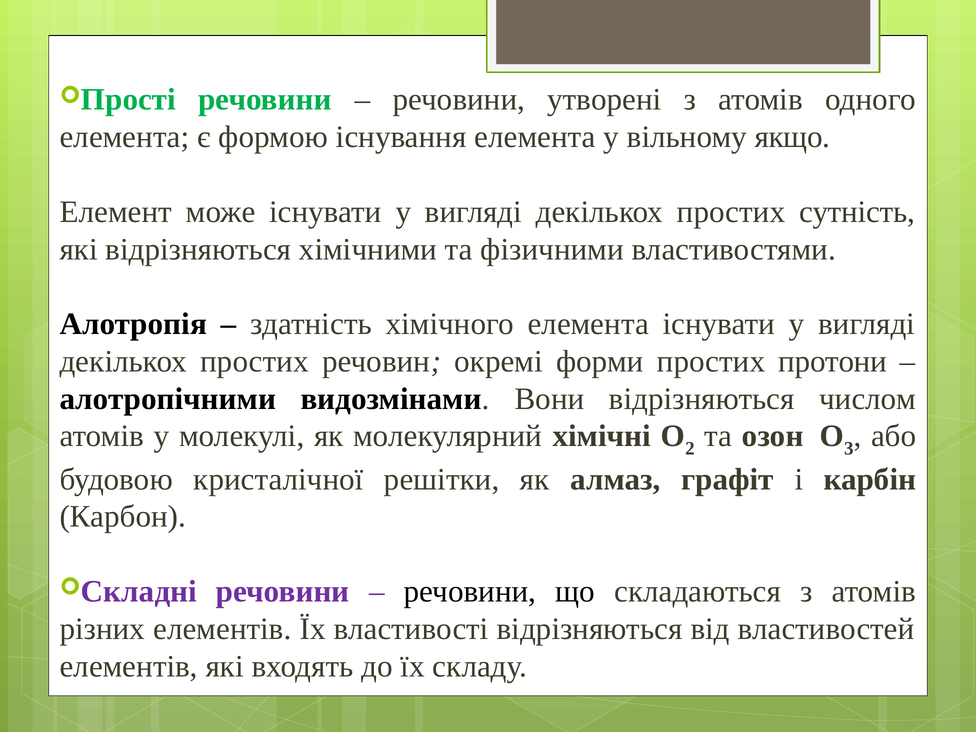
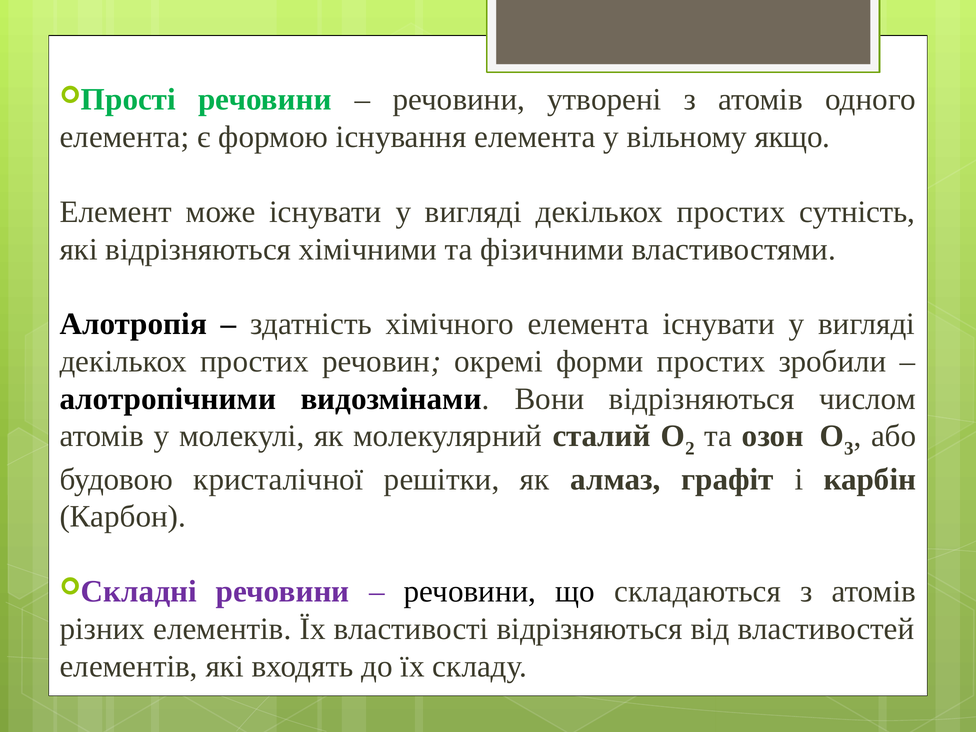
протони: протони -> зробили
хімічні: хімічні -> сталий
